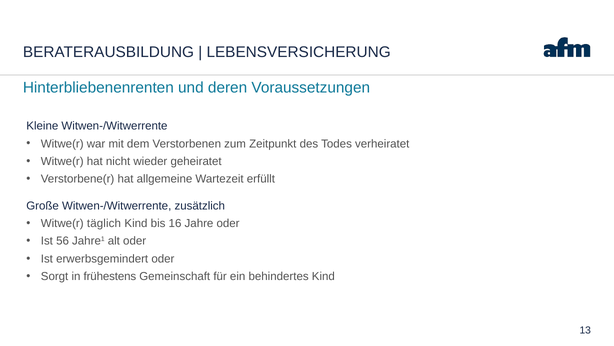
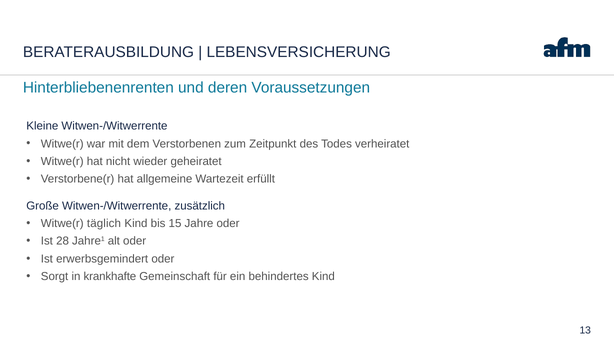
16: 16 -> 15
56: 56 -> 28
frühestens: frühestens -> krankhafte
